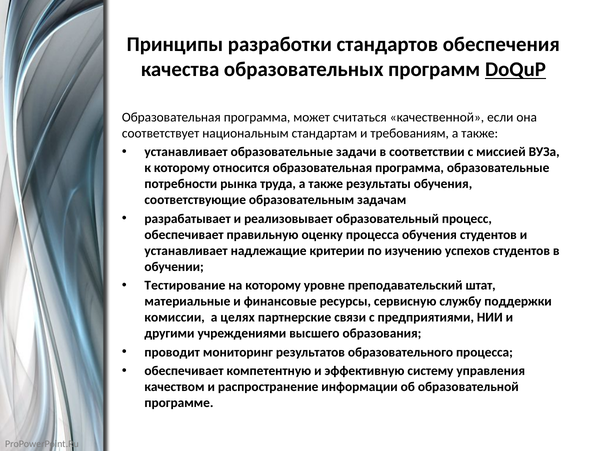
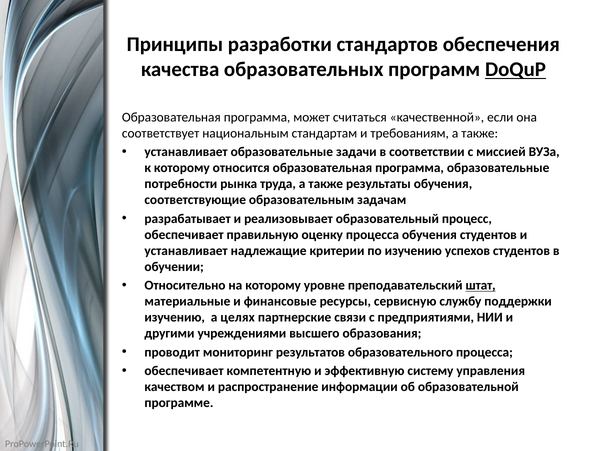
Тестирование: Тестирование -> Относительно
штат underline: none -> present
комиссии at (175, 317): комиссии -> изучению
